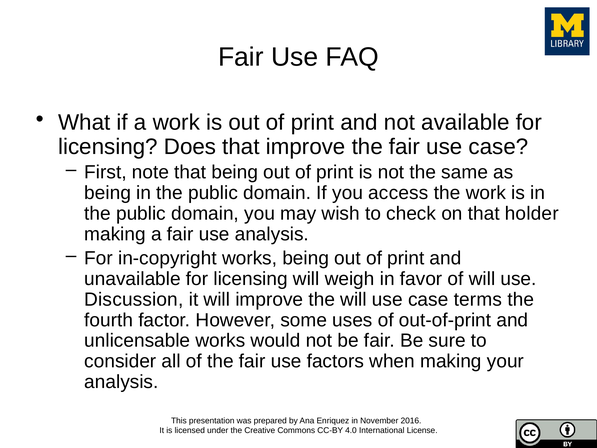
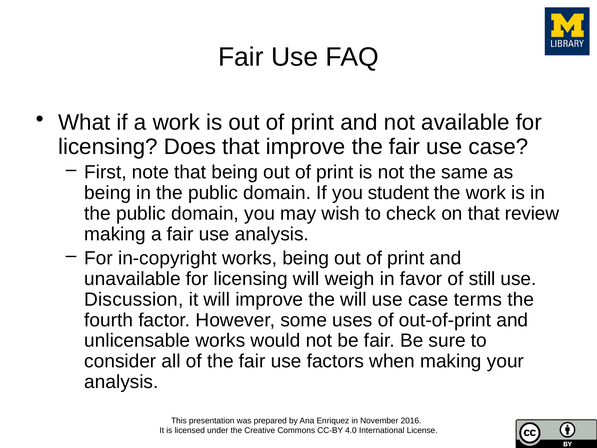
access: access -> student
holder: holder -> review
of will: will -> still
